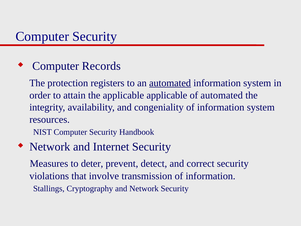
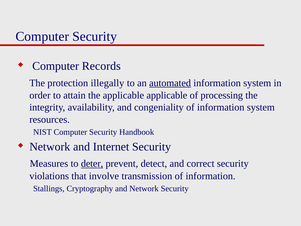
registers: registers -> illegally
of automated: automated -> processing
deter underline: none -> present
